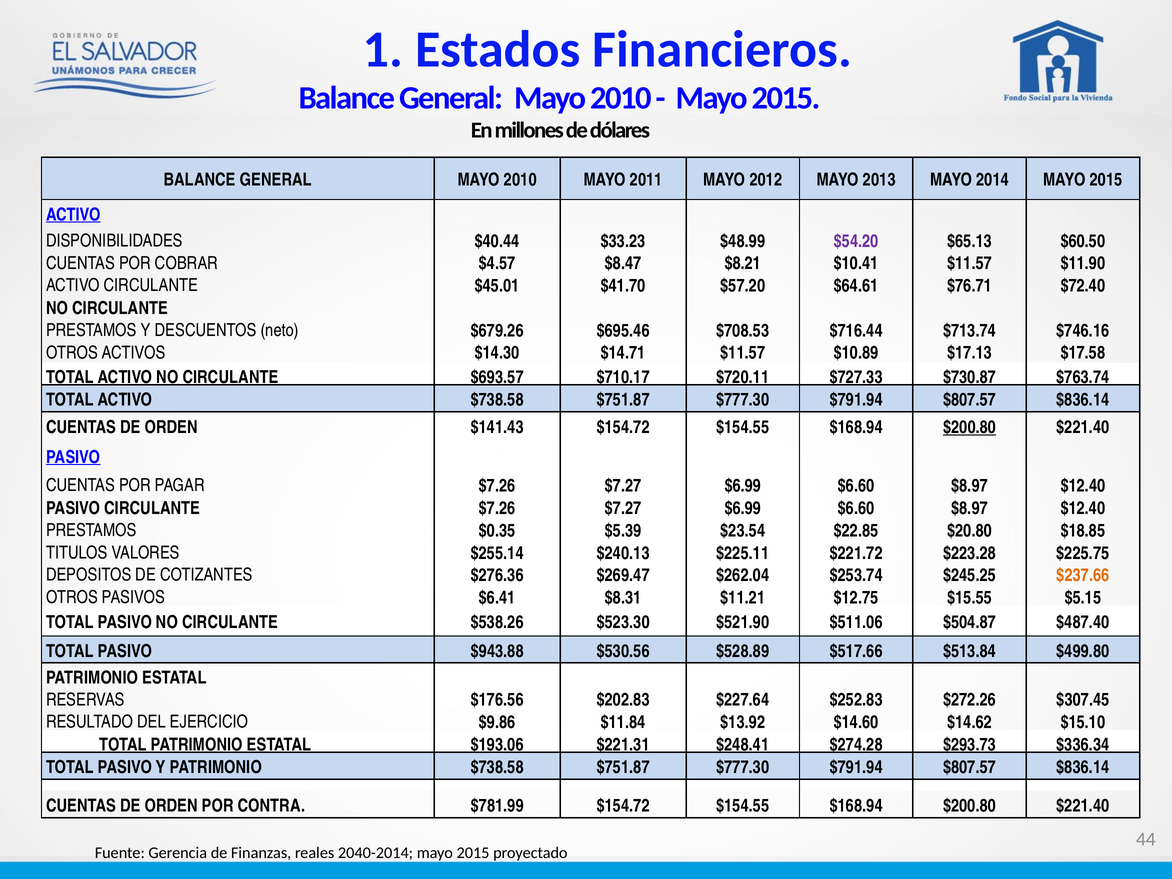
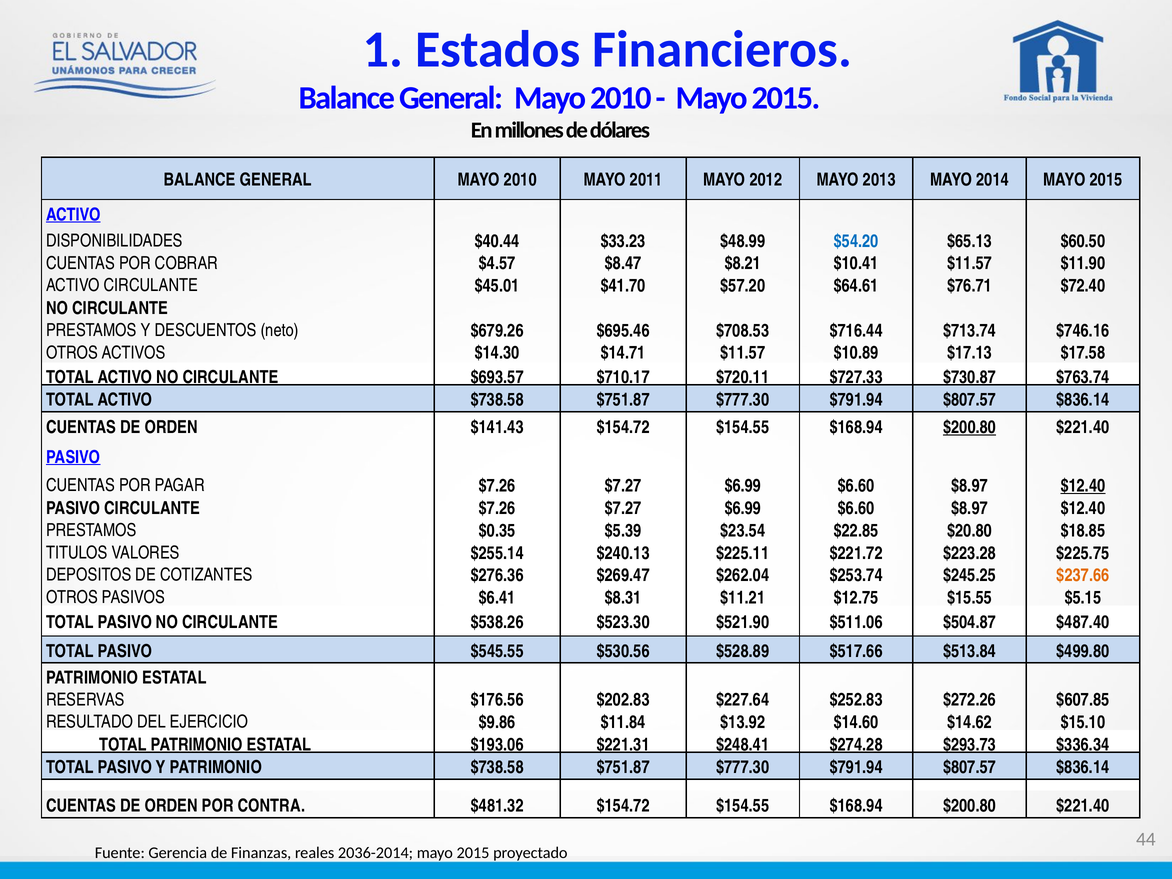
$54.20 colour: purple -> blue
$12.40 at (1083, 486) underline: none -> present
$943.88: $943.88 -> $545.55
$307.45: $307.45 -> $607.85
$781.99: $781.99 -> $481.32
2040-2014: 2040-2014 -> 2036-2014
